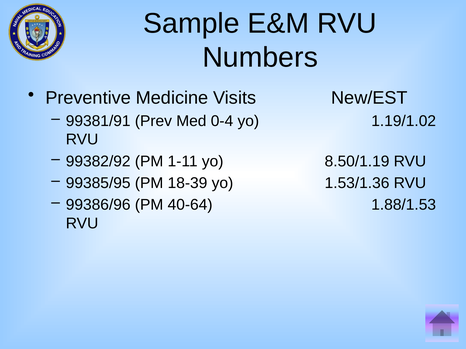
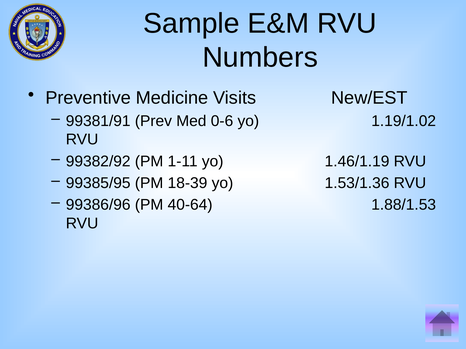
0-4: 0-4 -> 0-6
8.50/1.19: 8.50/1.19 -> 1.46/1.19
